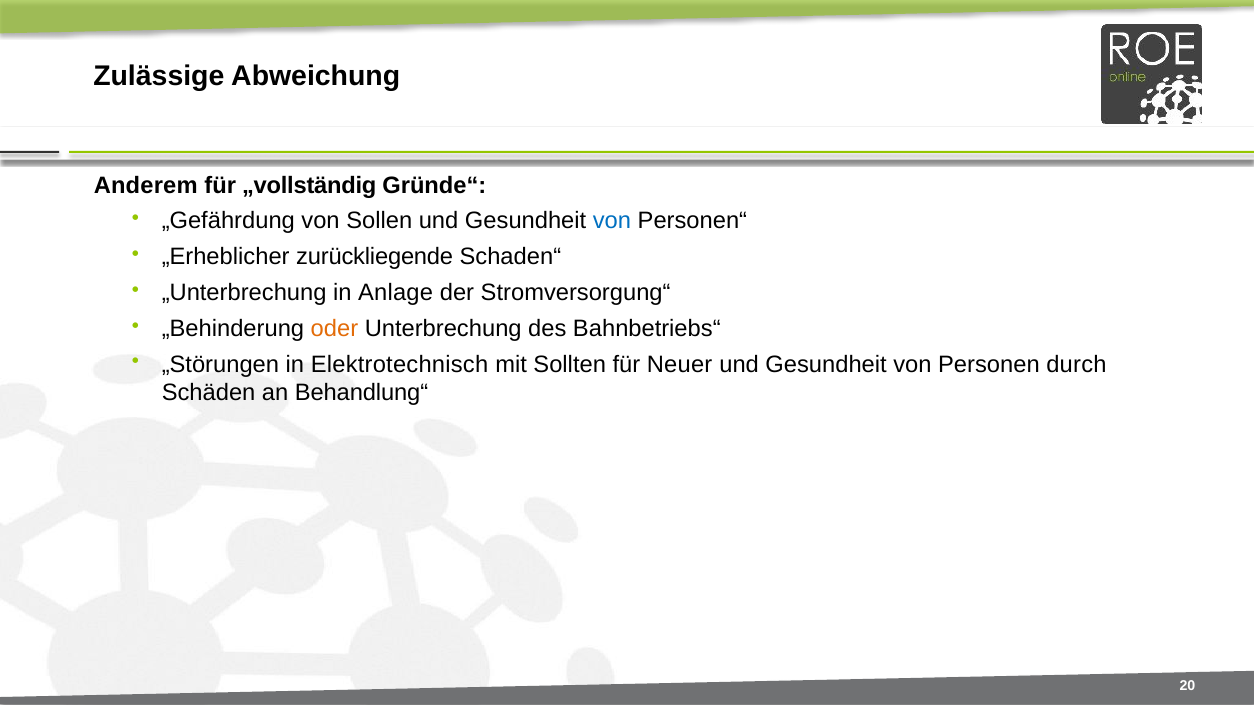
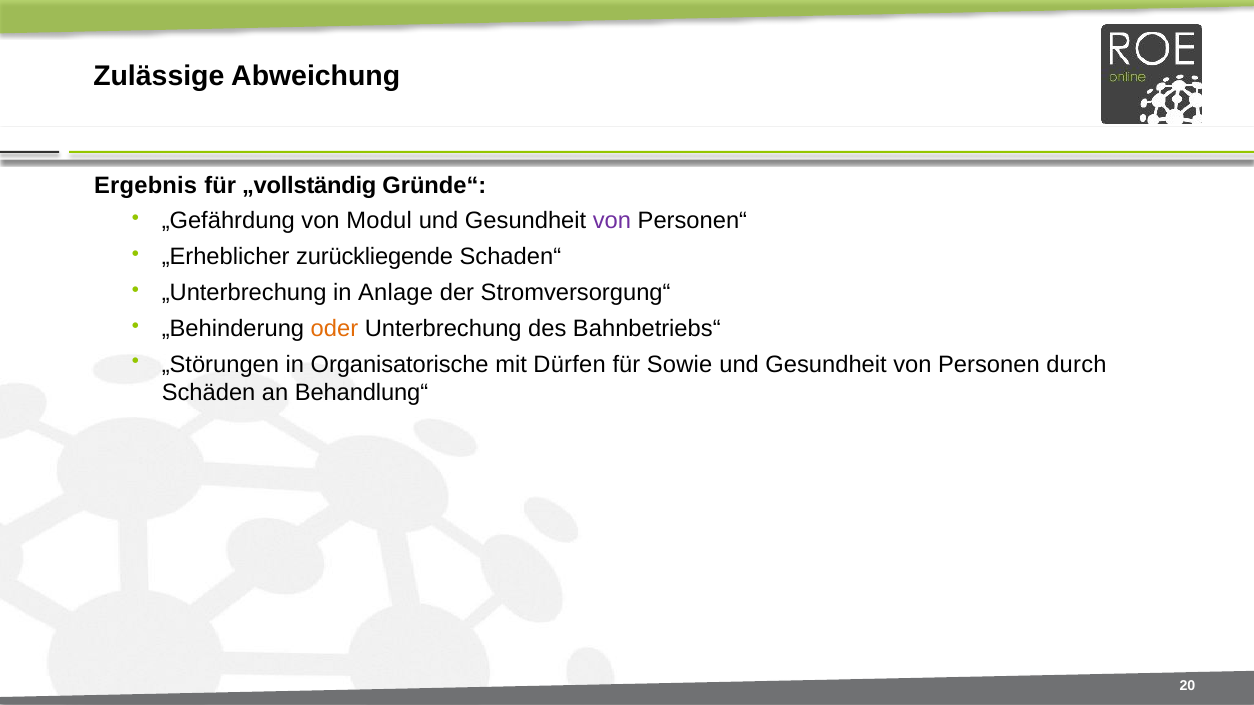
Anderem: Anderem -> Ergebnis
Sollen: Sollen -> Modul
von at (612, 221) colour: blue -> purple
Elektrotechnisch: Elektrotechnisch -> Organisatorische
Sollten: Sollten -> Dürfen
Neuer: Neuer -> Sowie
